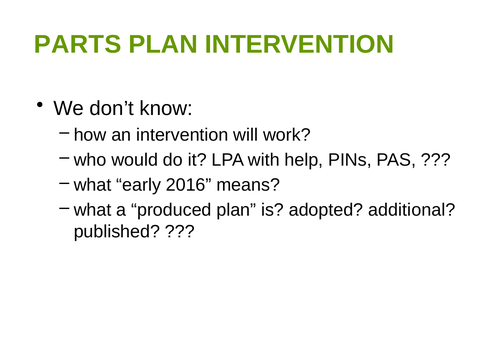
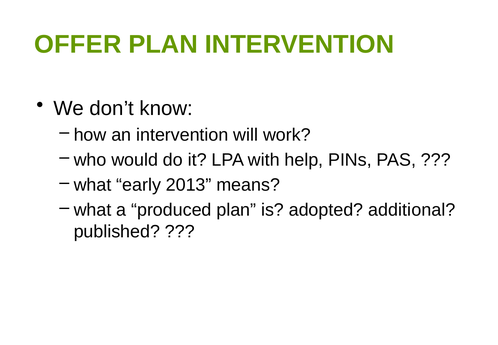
PARTS: PARTS -> OFFER
2016: 2016 -> 2013
